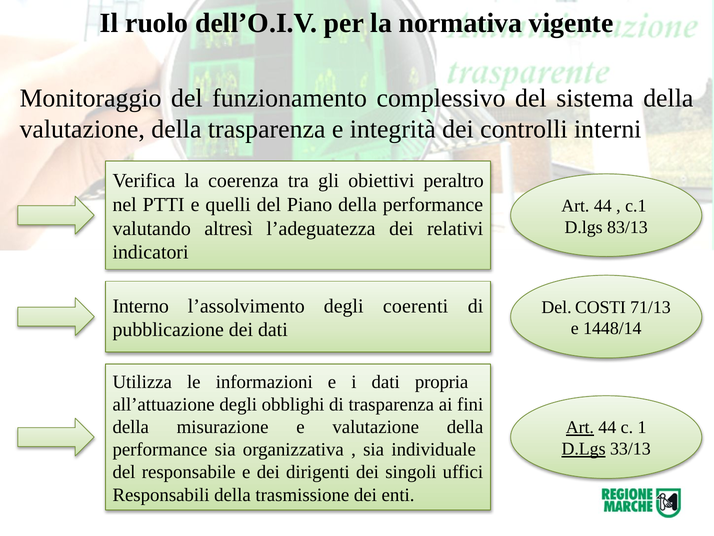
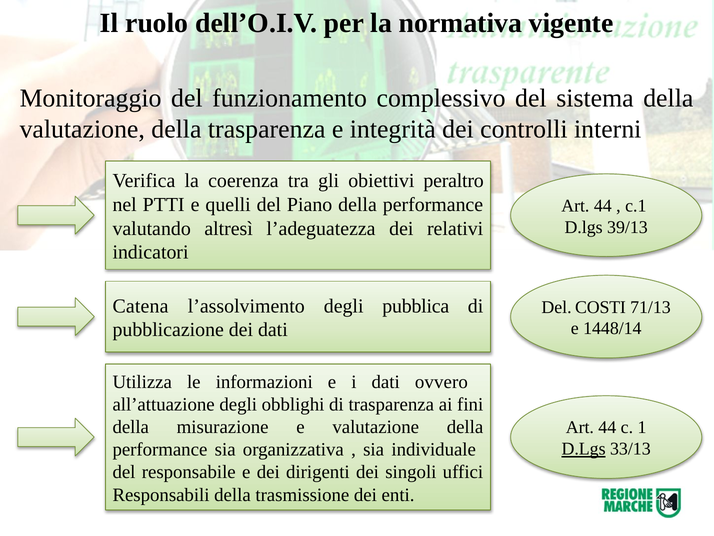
83/13: 83/13 -> 39/13
Interno: Interno -> Catena
coerenti: coerenti -> pubblica
propria: propria -> ovvero
Art at (580, 427) underline: present -> none
